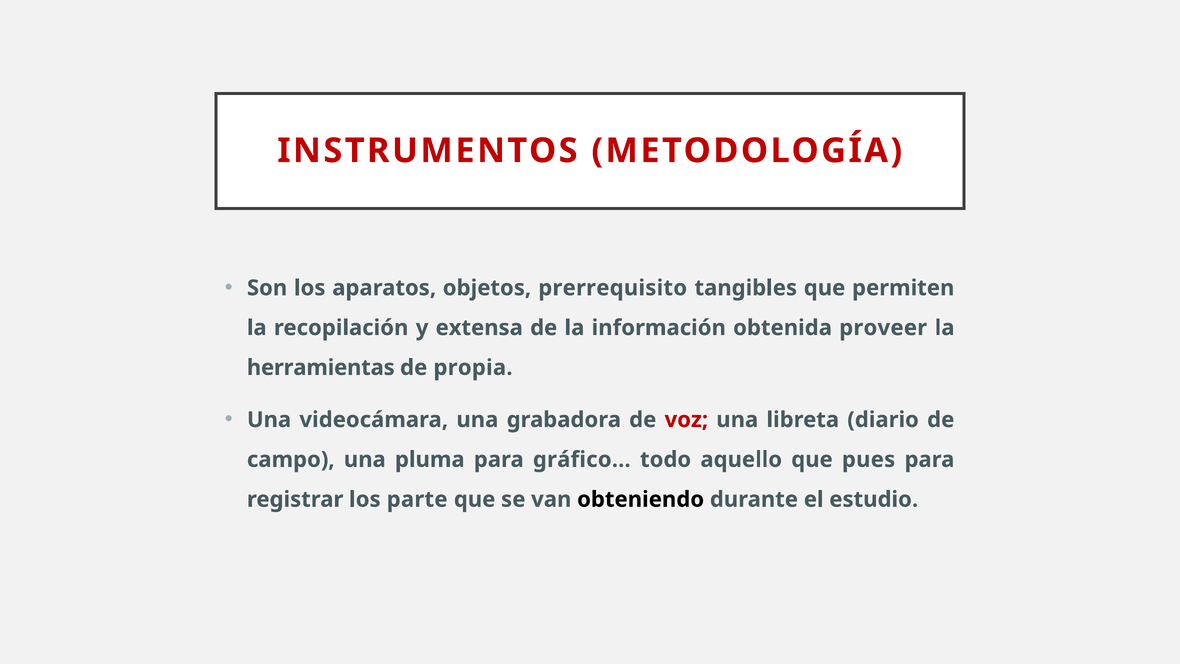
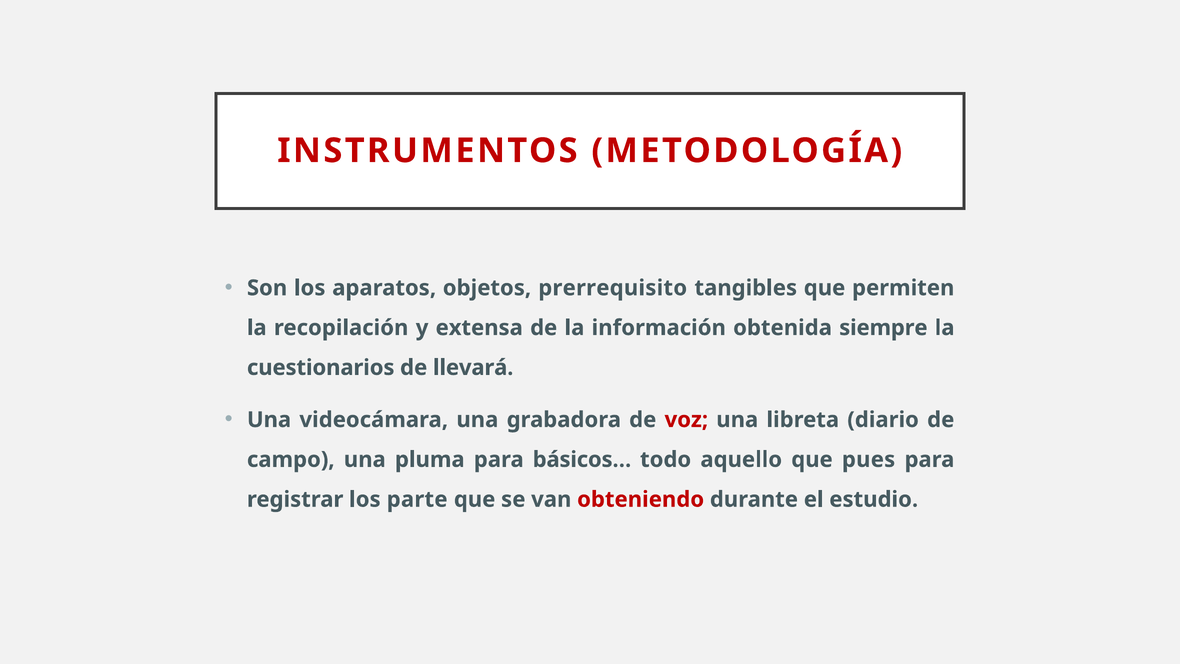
proveer: proveer -> siempre
herramientas: herramientas -> cuestionarios
propia: propia -> llevará
gráfico…: gráfico… -> básicos…
obteniendo colour: black -> red
